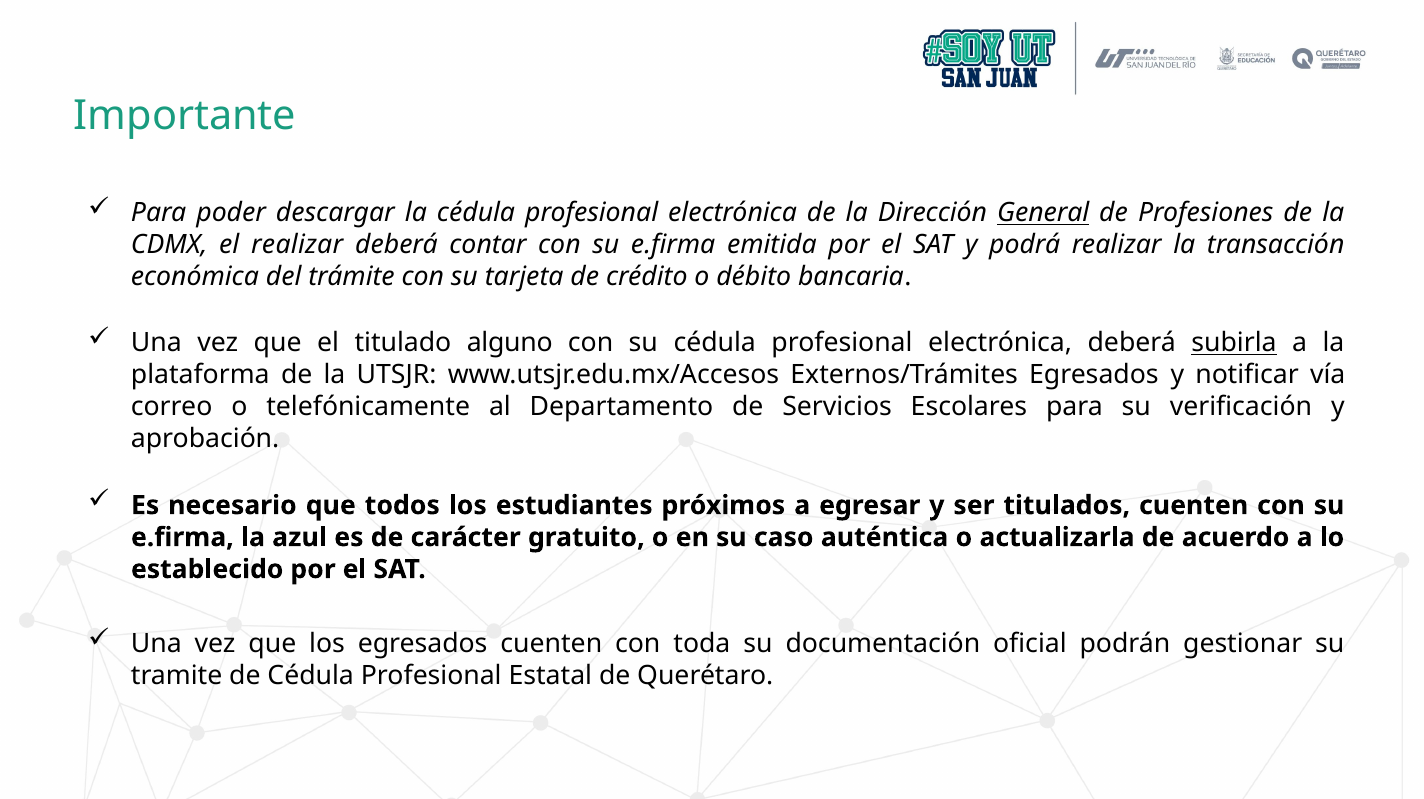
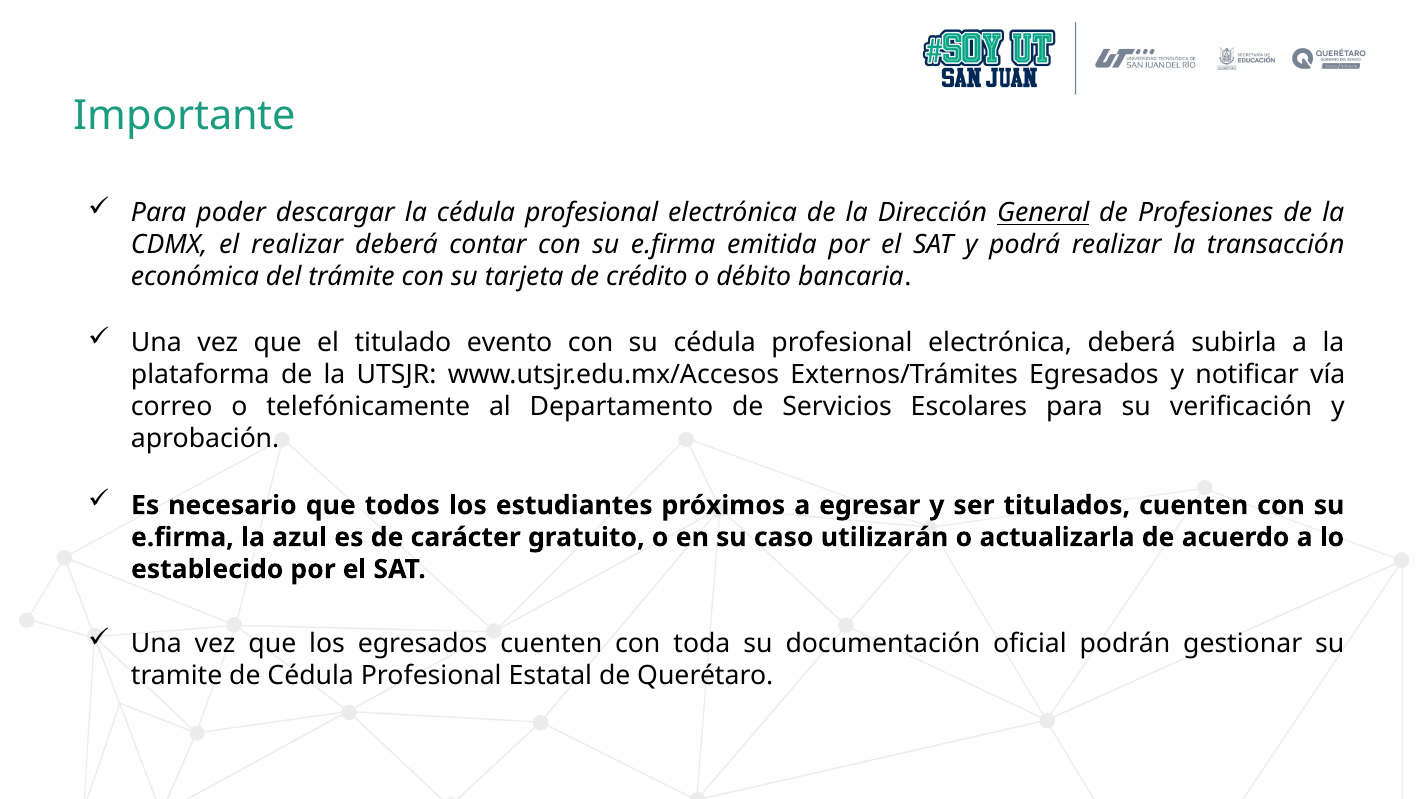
alguno: alguno -> evento
subirla underline: present -> none
auténtica: auténtica -> utilizarán
